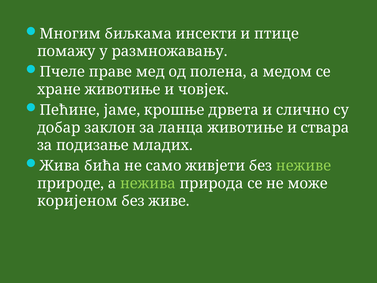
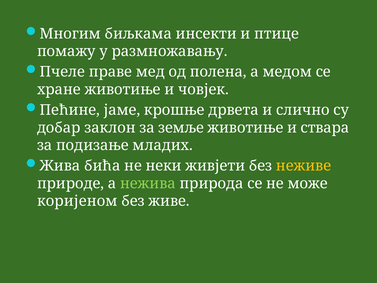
ланца: ланца -> земље
само: само -> неки
неживе colour: light green -> yellow
